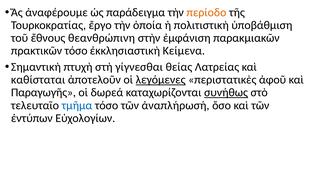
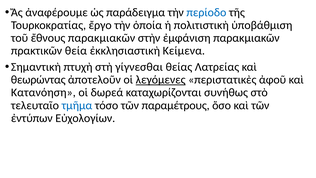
περίοδο colour: orange -> blue
ἔθνους θεανθρώπινη: θεανθρώπινη -> παρακμιακῶν
πρακτικῶν τόσο: τόσο -> θεία
καθίσταται: καθίσταται -> θεωρώντας
Παραγωγῆς: Παραγωγῆς -> Κατανόηση
συνήθως underline: present -> none
ἀναπλήρωσή: ἀναπλήρωσή -> παραμέτρους
